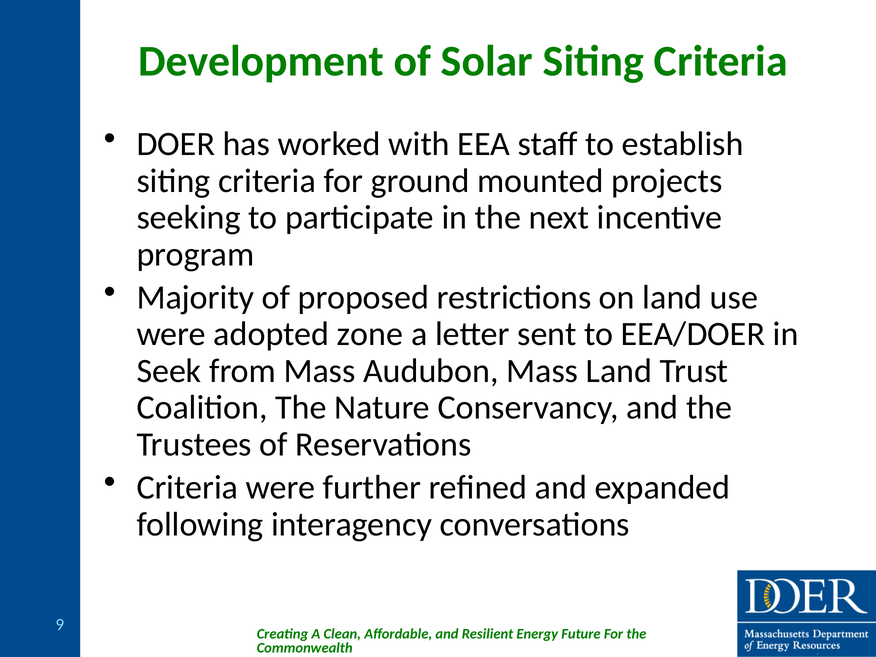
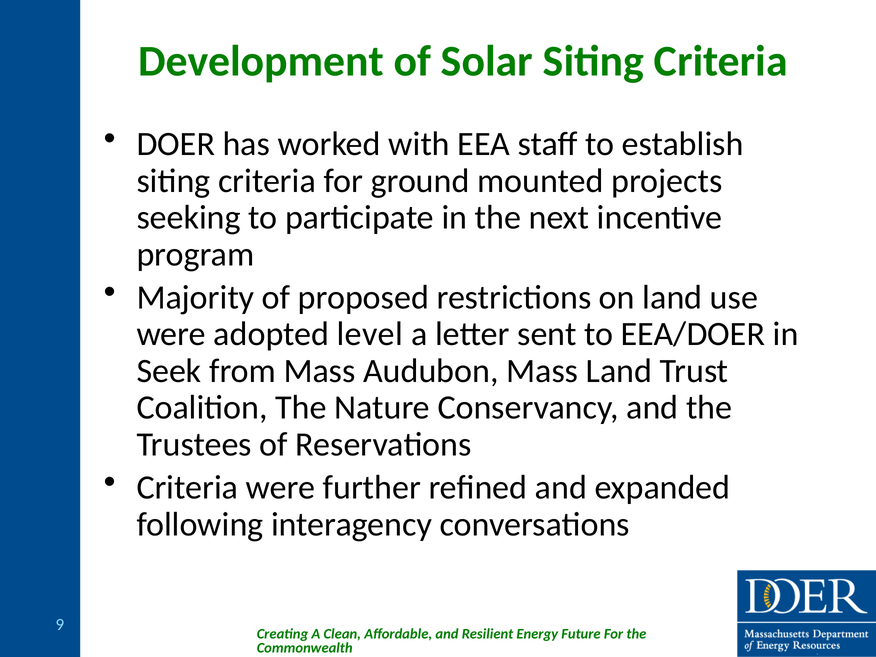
zone: zone -> level
